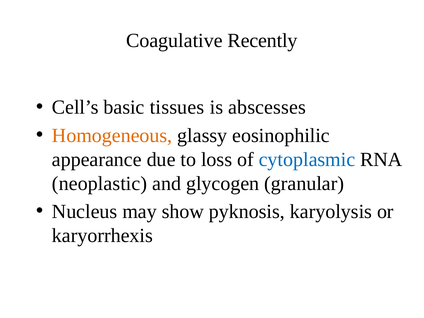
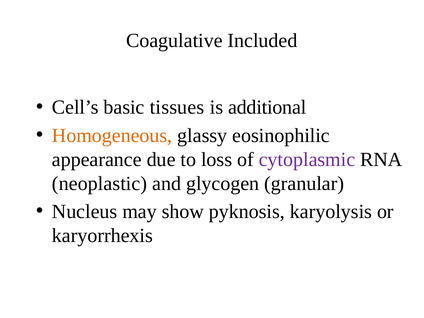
Recently: Recently -> Included
abscesses: abscesses -> additional
cytoplasmic colour: blue -> purple
